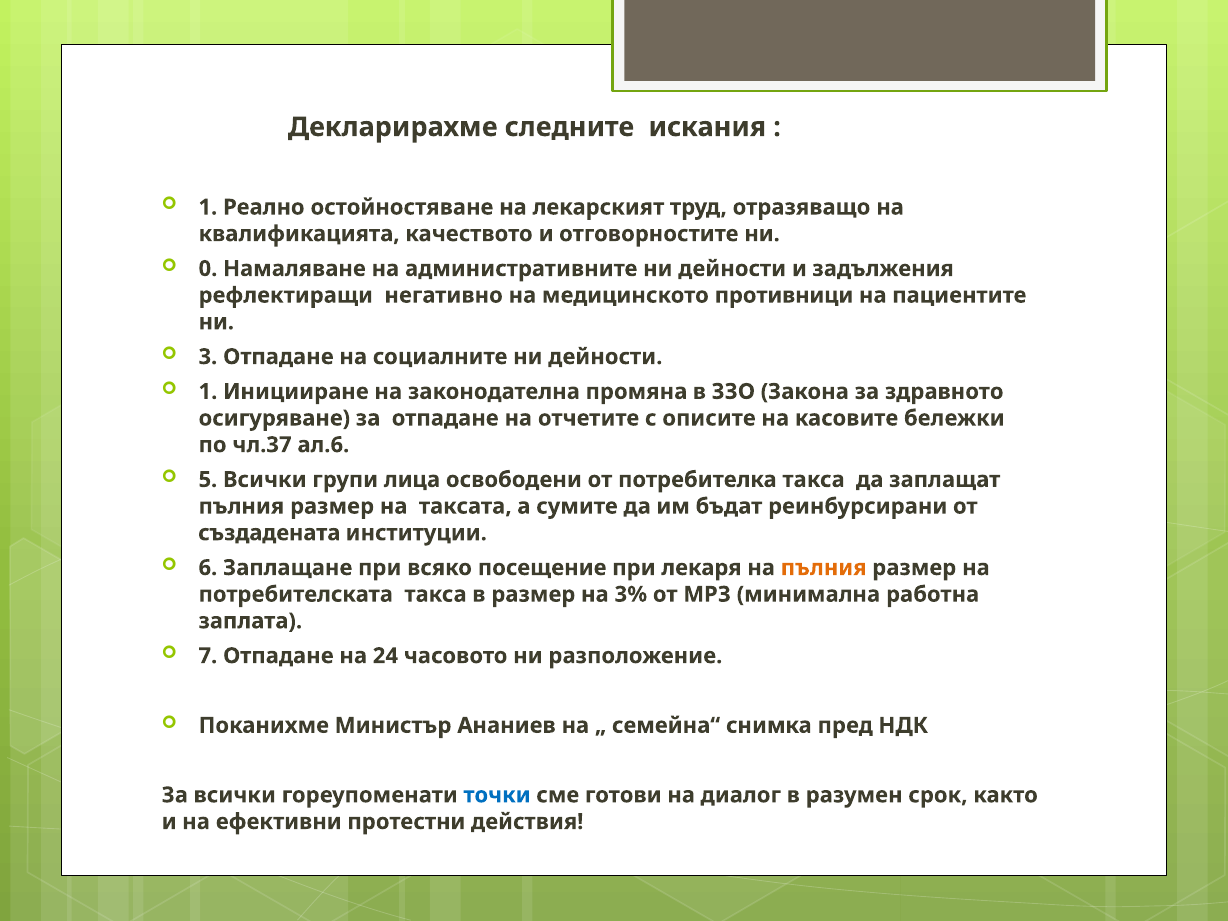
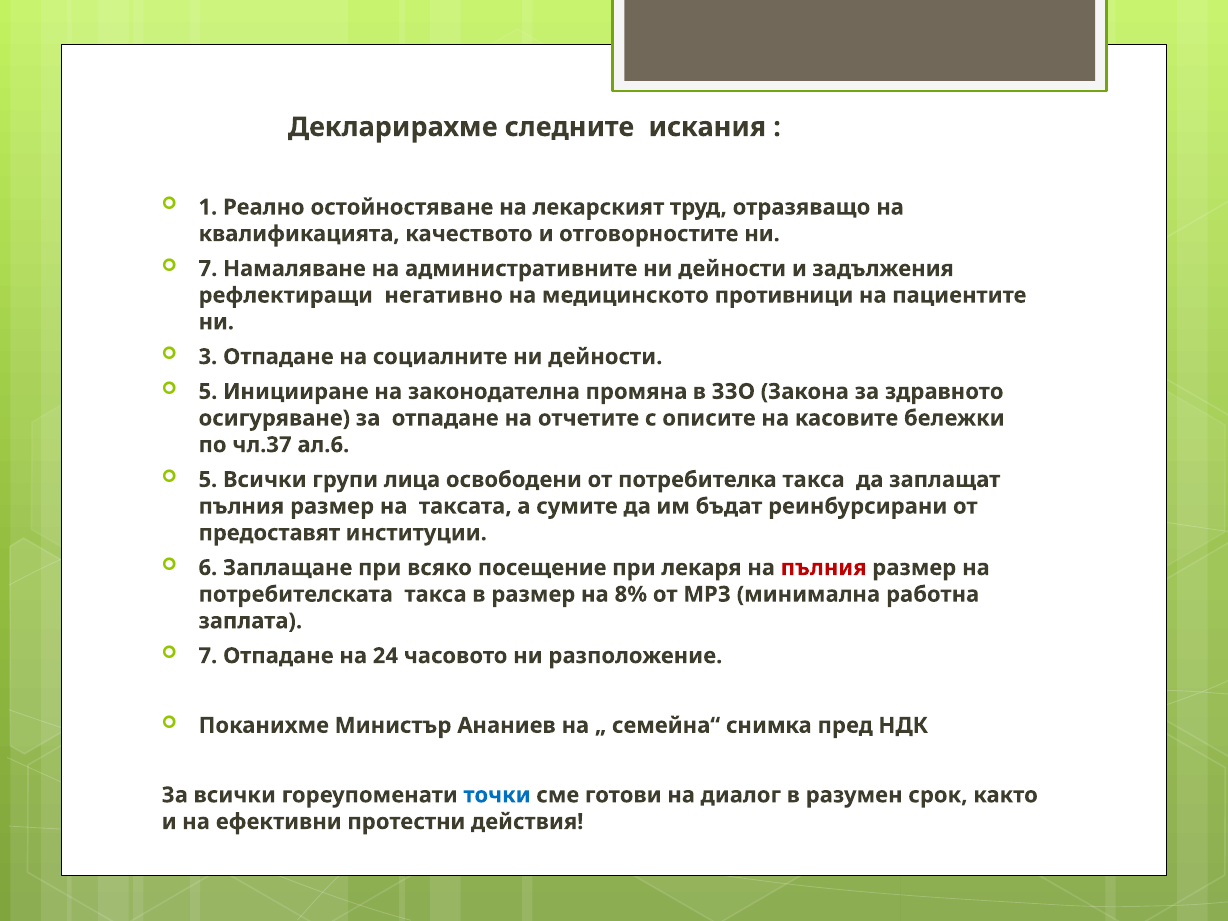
0 at (208, 269): 0 -> 7
1 at (208, 392): 1 -> 5
създадената: създадената -> предоставят
пълния at (824, 568) colour: orange -> red
3%: 3% -> 8%
